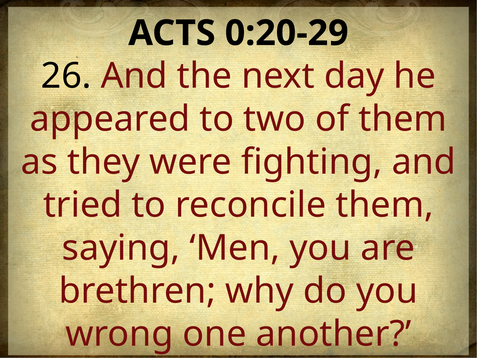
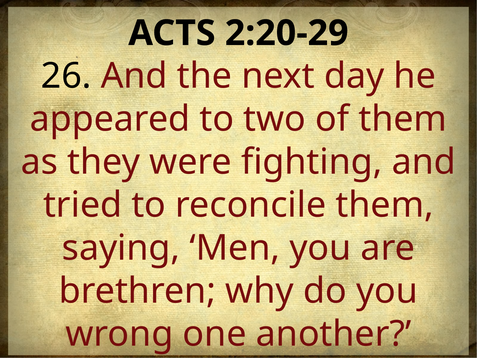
0:20-29: 0:20-29 -> 2:20-29
